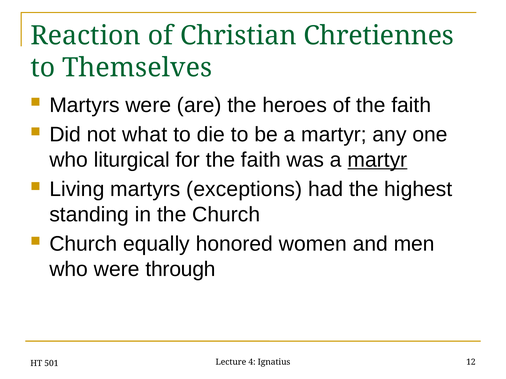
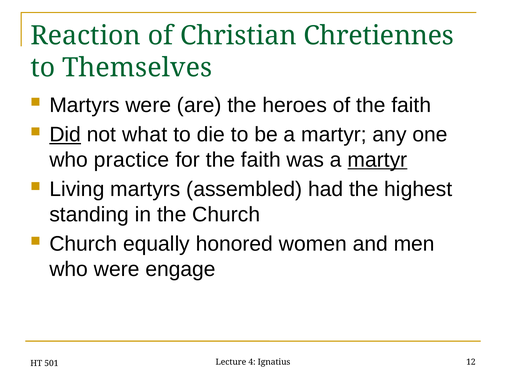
Did underline: none -> present
liturgical: liturgical -> practice
exceptions: exceptions -> assembled
through: through -> engage
